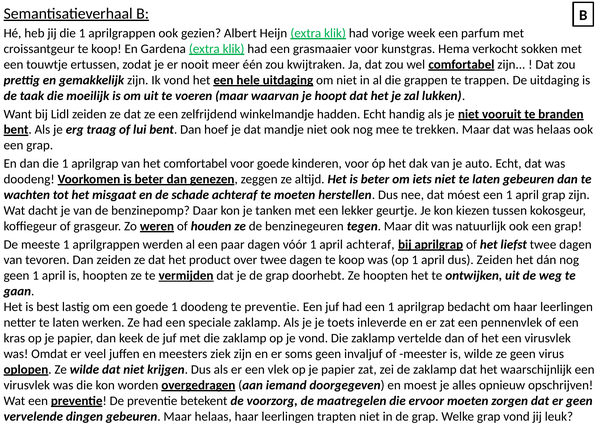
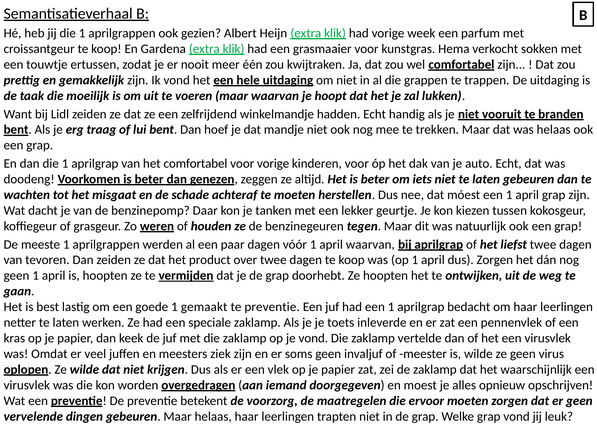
voor goede: goede -> vorige
april achteraf: achteraf -> waarvan
dus Zeiden: Zeiden -> Zorgen
1 doodeng: doodeng -> gemaakt
